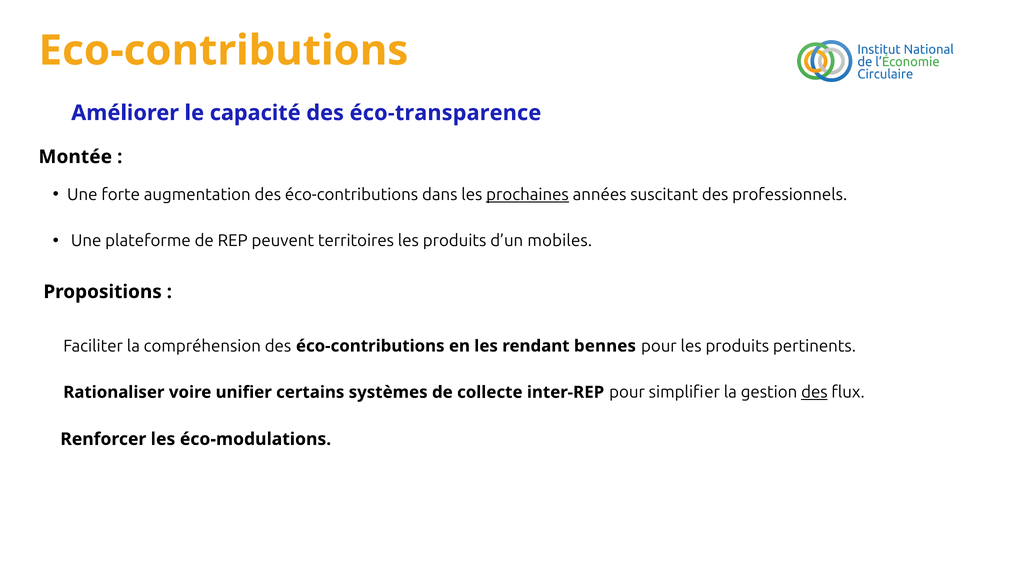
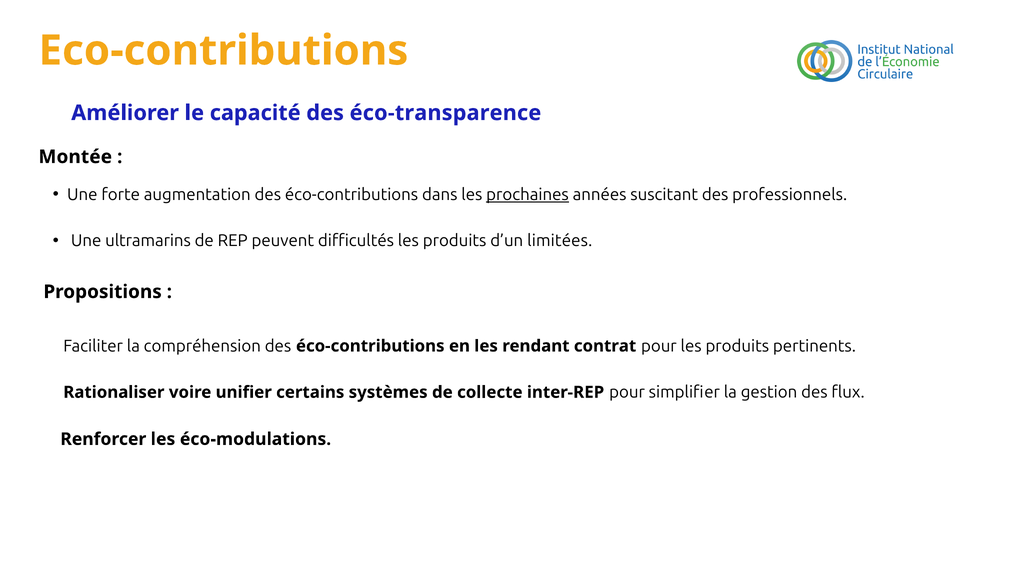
plateforme: plateforme -> ultramarins
territoires: territoires -> difficultés
mobiles: mobiles -> limitées
bennes: bennes -> contrat
des at (814, 392) underline: present -> none
